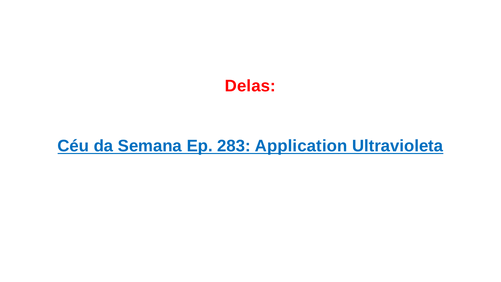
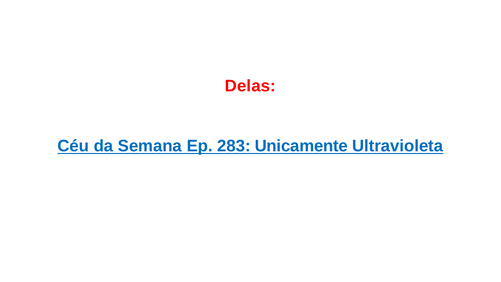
Application: Application -> Unicamente
